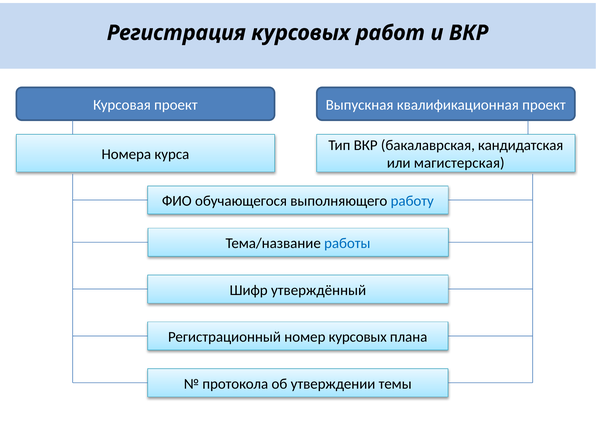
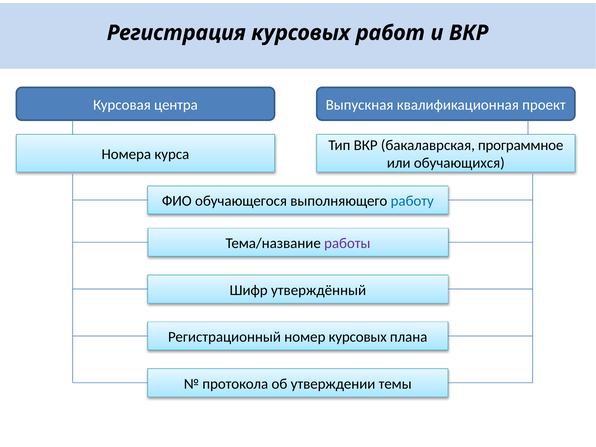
Курсовая проект: проект -> центра
кандидатская: кандидатская -> программное
магистерская: магистерская -> обучающихся
работы colour: blue -> purple
